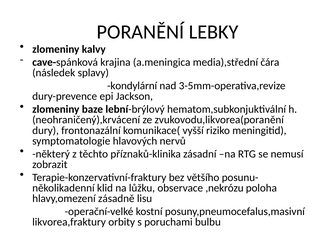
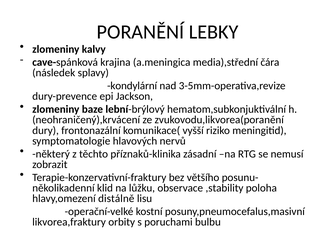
,nekrózu: ,nekrózu -> ,stability
zásadně: zásadně -> distálně
